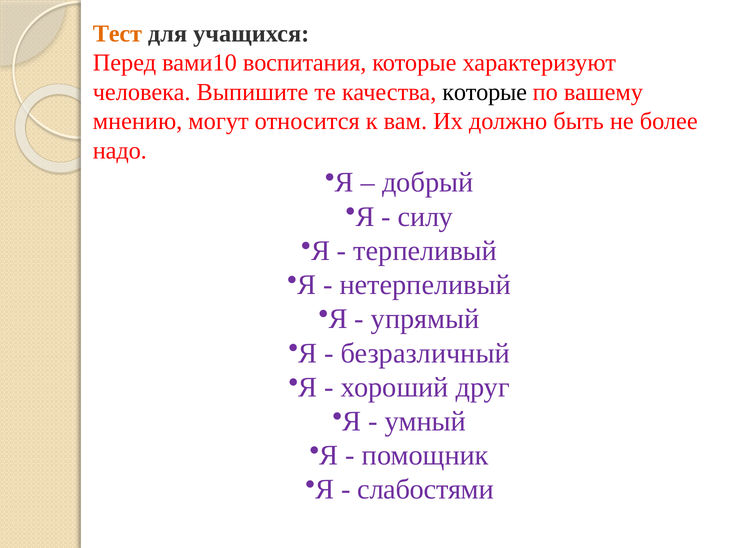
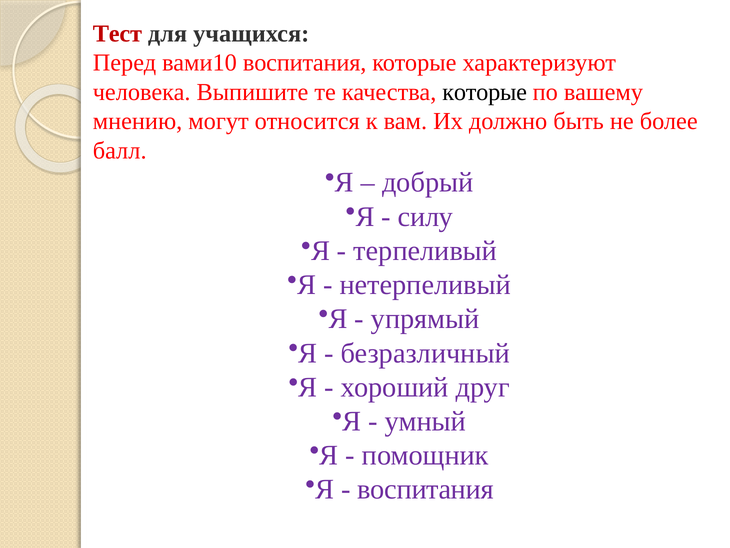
Тест colour: orange -> red
надо: надо -> балл
слабостями at (426, 489): слабостями -> воспитания
